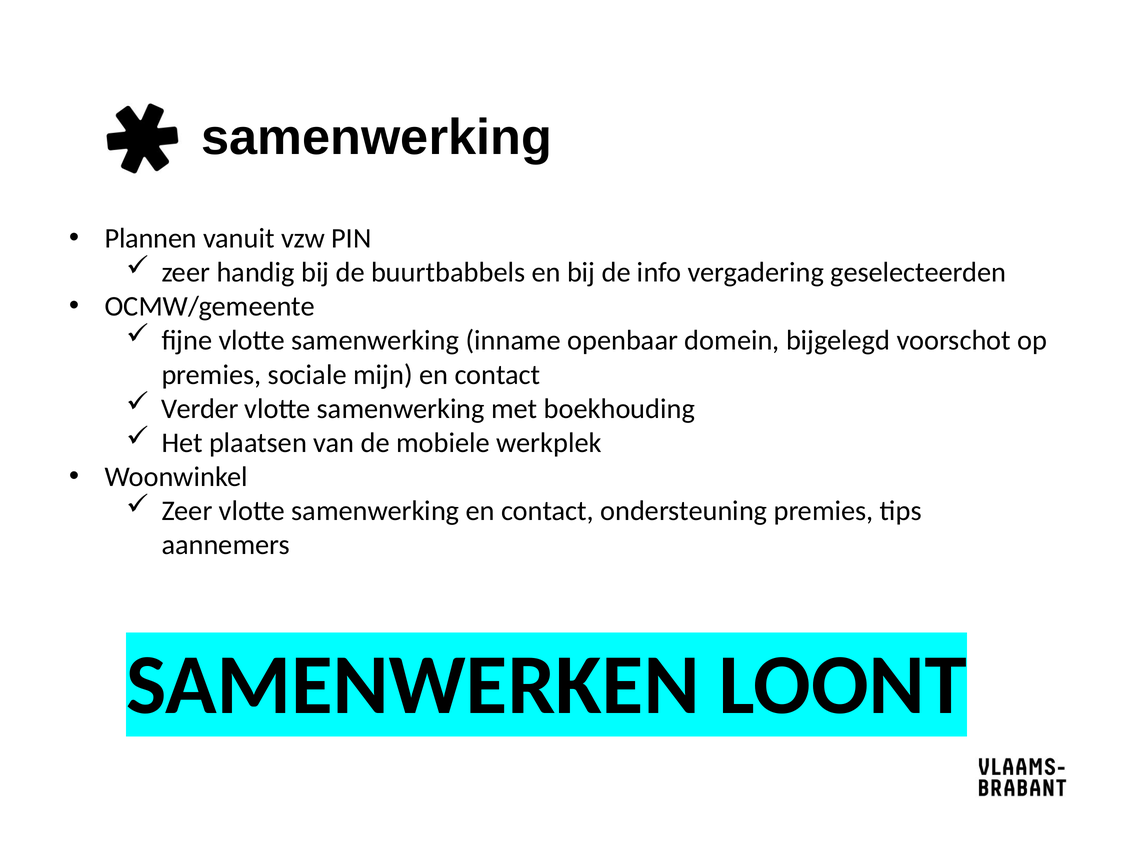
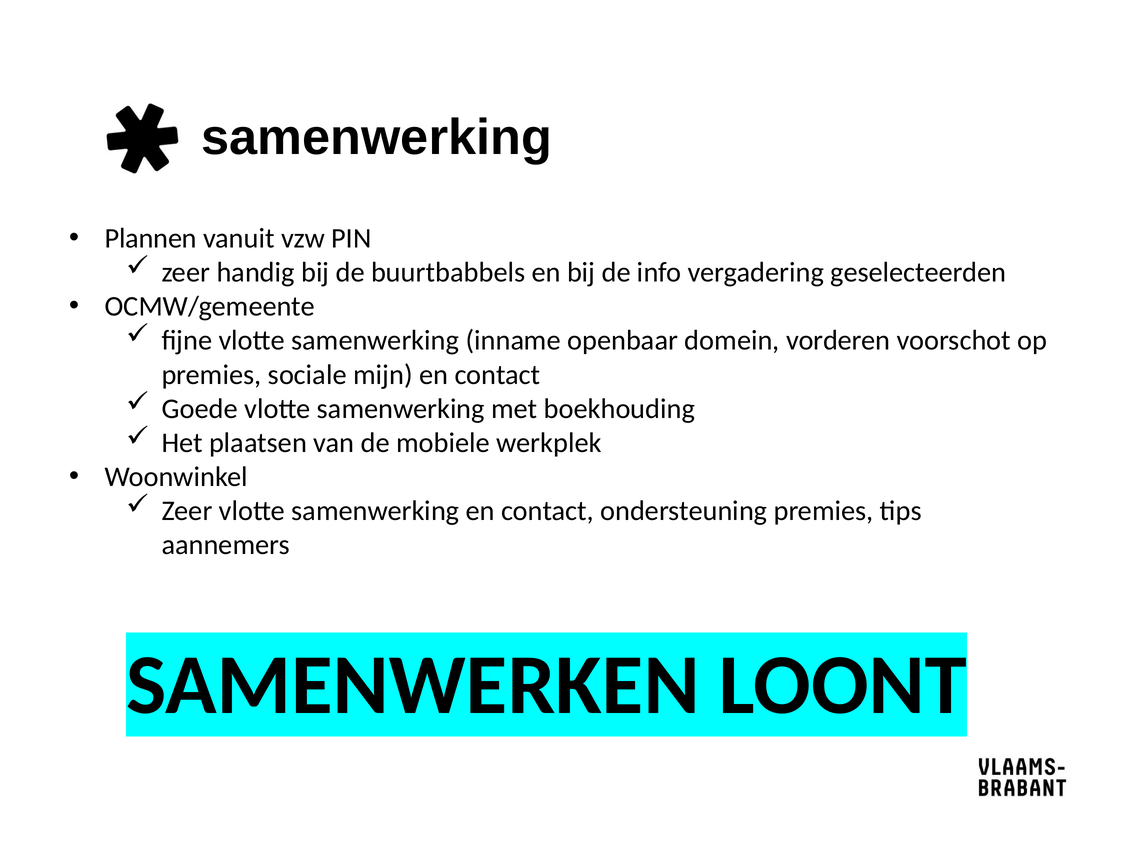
bijgelegd: bijgelegd -> vorderen
Verder: Verder -> Goede
